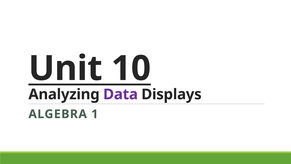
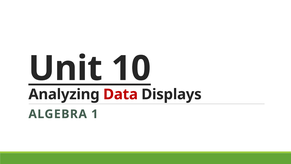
Data colour: purple -> red
